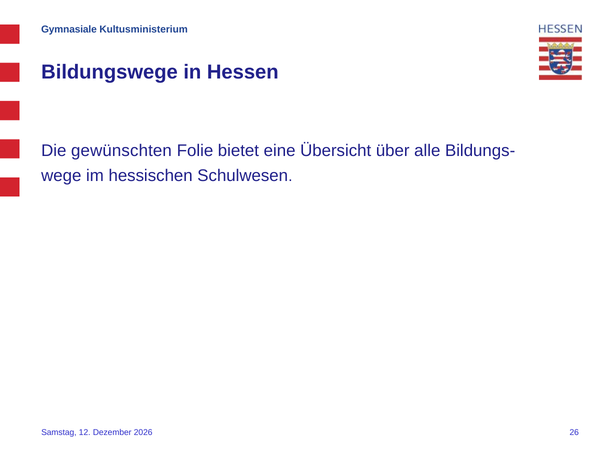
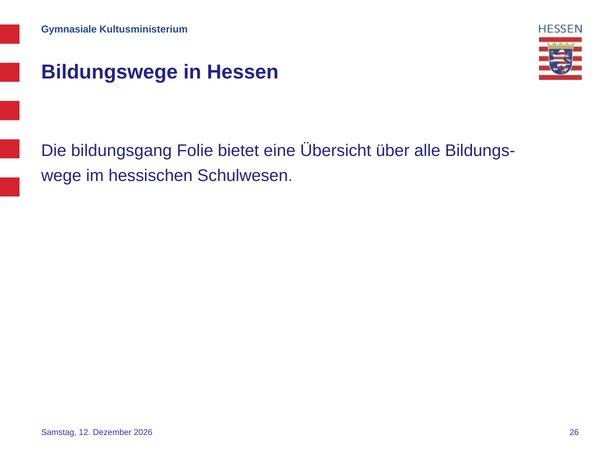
gewünschten: gewünschten -> bildungsgang
